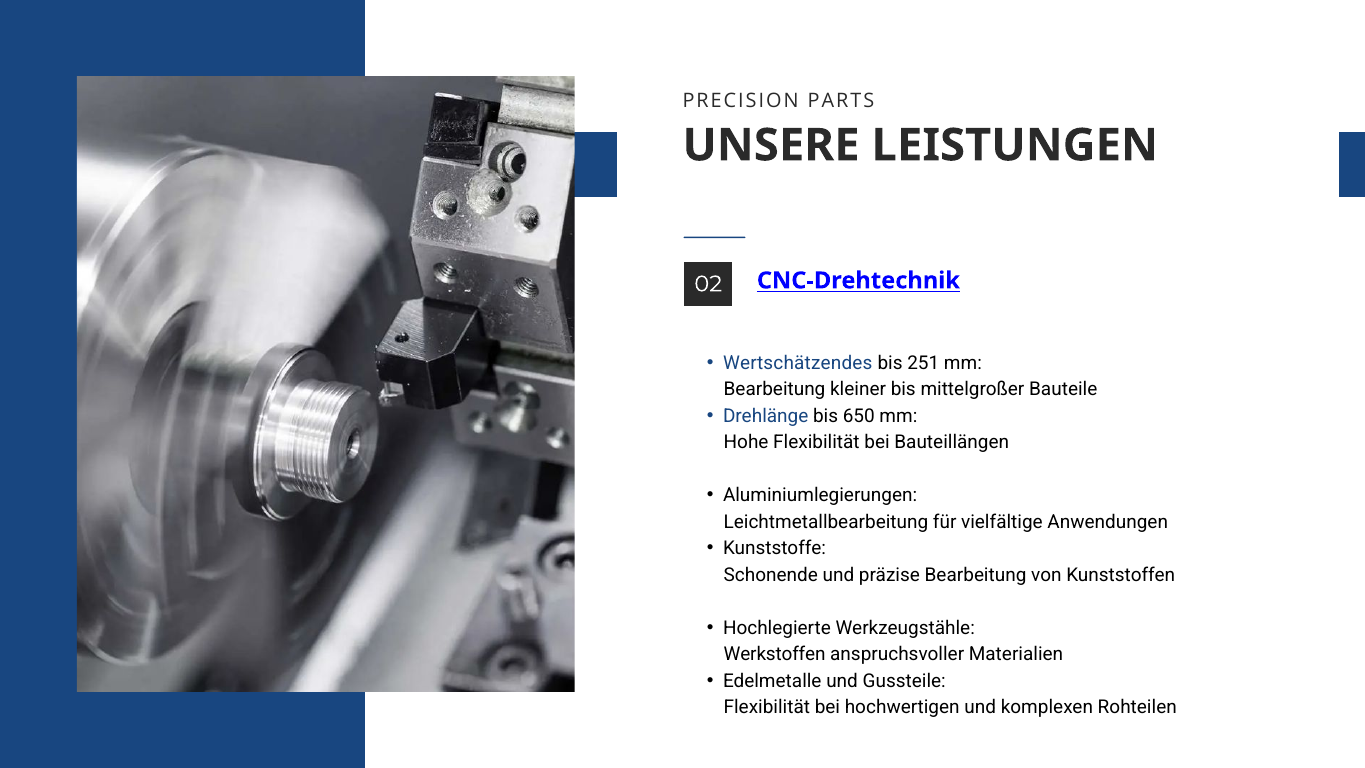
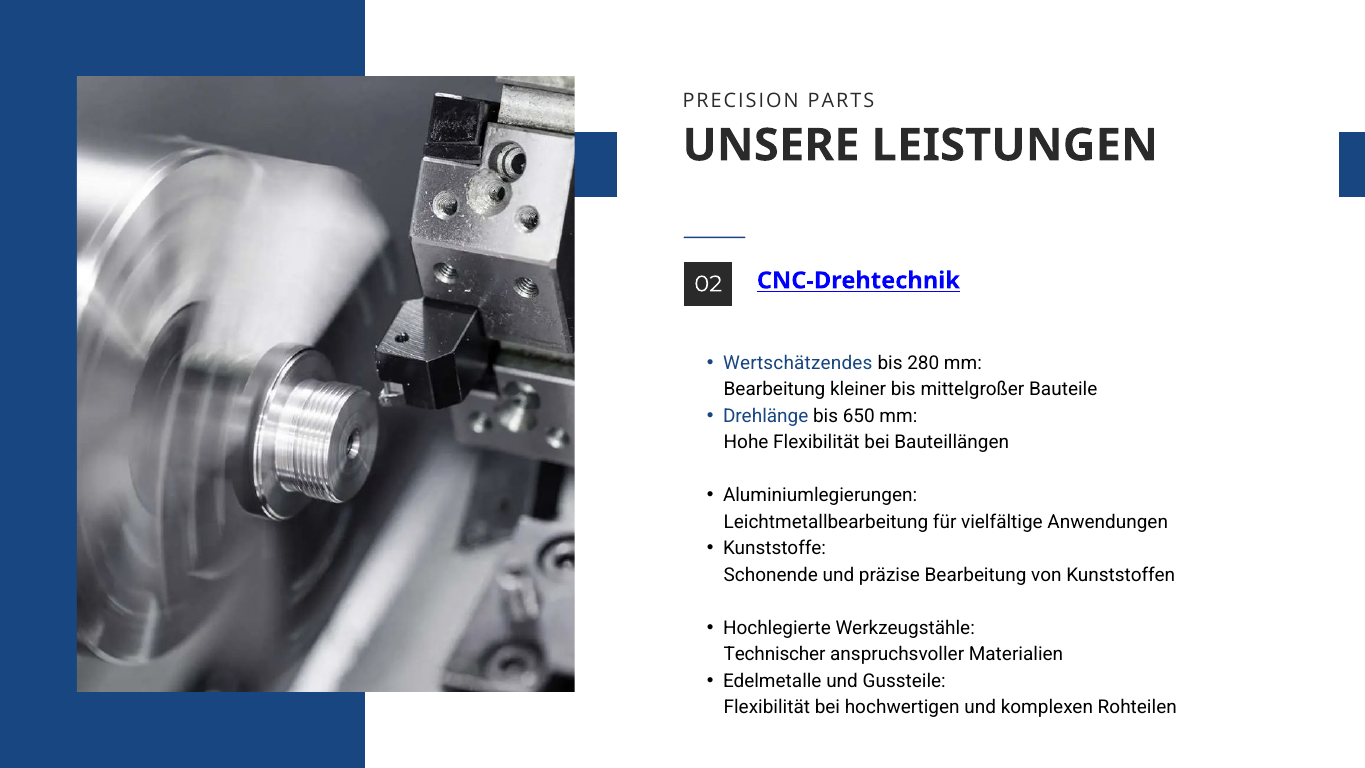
251: 251 -> 280
Werkstoffen: Werkstoffen -> Technischer
